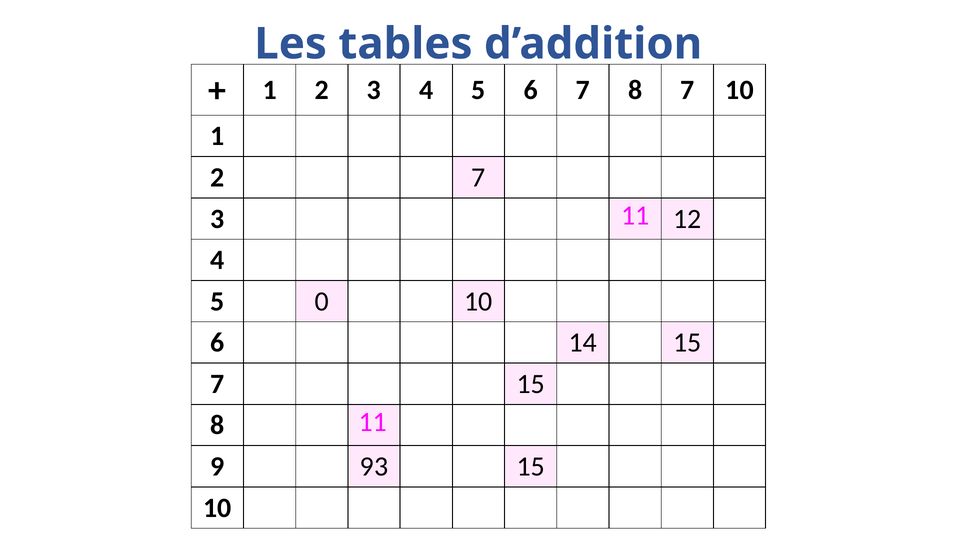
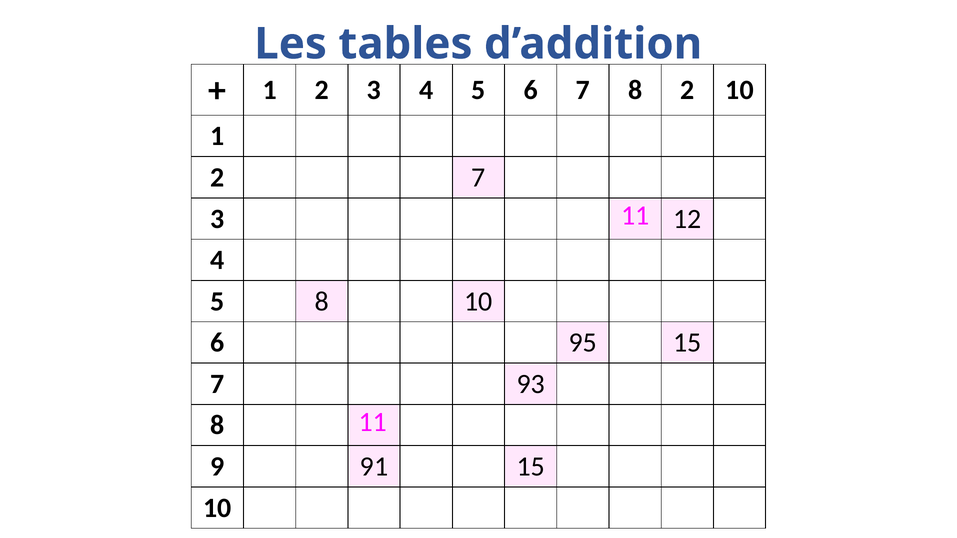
8 7: 7 -> 2
5 0: 0 -> 8
14: 14 -> 95
7 15: 15 -> 93
93: 93 -> 91
